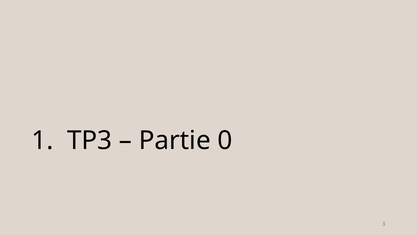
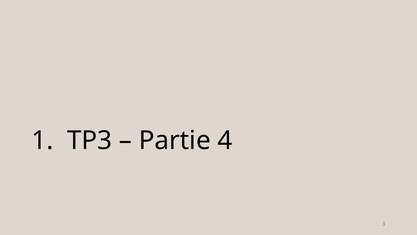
0: 0 -> 4
